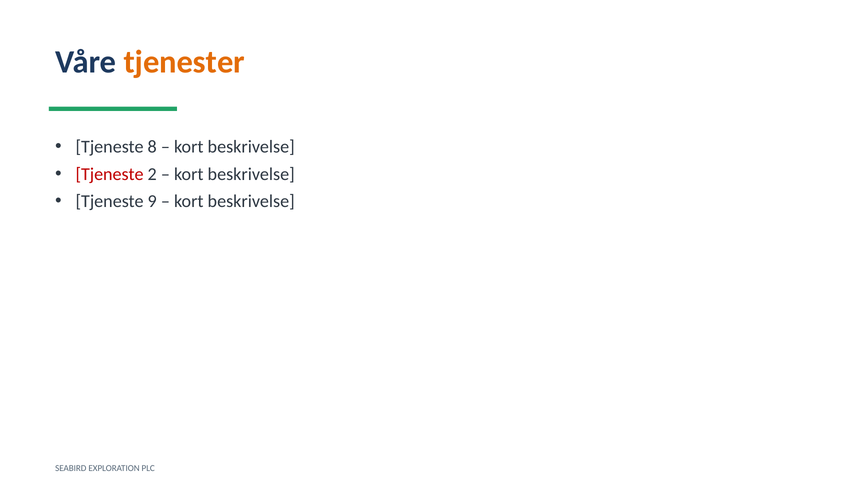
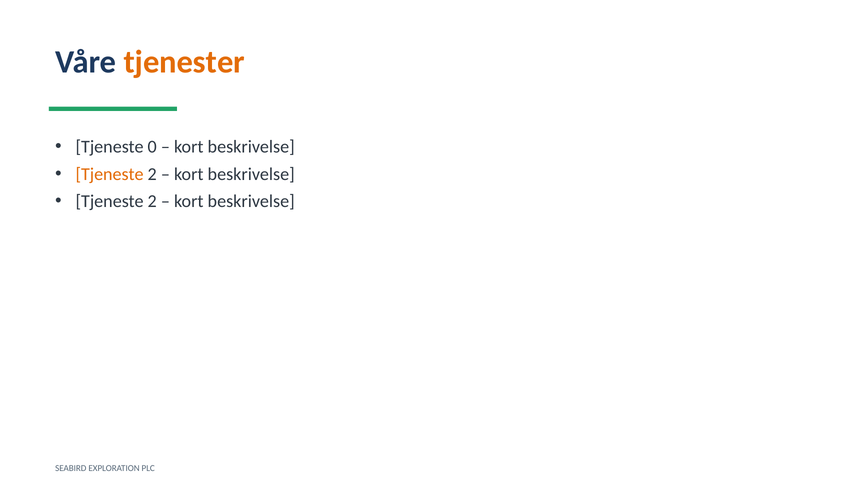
8: 8 -> 0
Tjeneste at (110, 174) colour: red -> orange
9 at (152, 201): 9 -> 2
